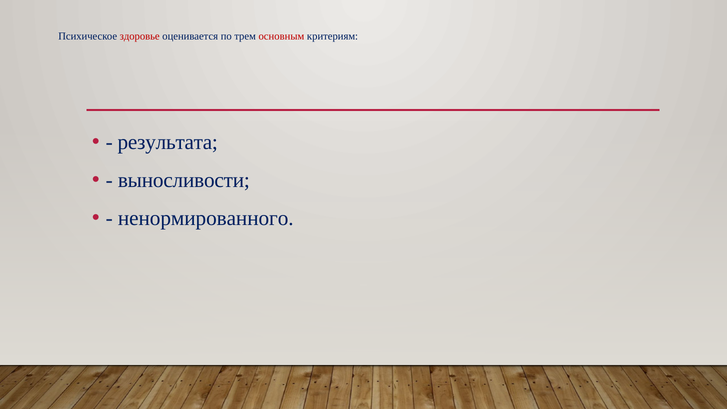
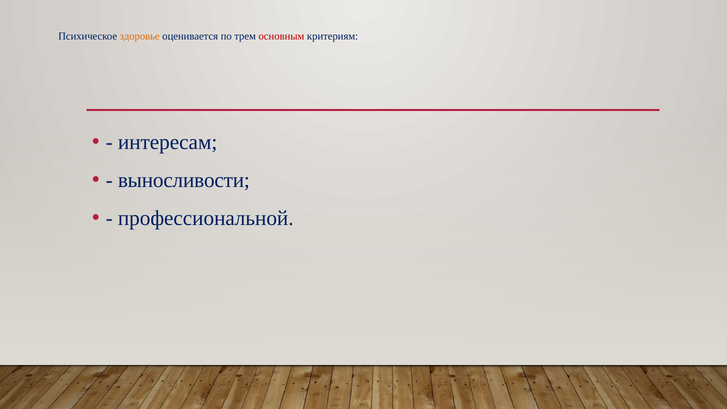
здоровье colour: red -> orange
результата: результата -> интересам
ненормированного: ненормированного -> профессиональной
